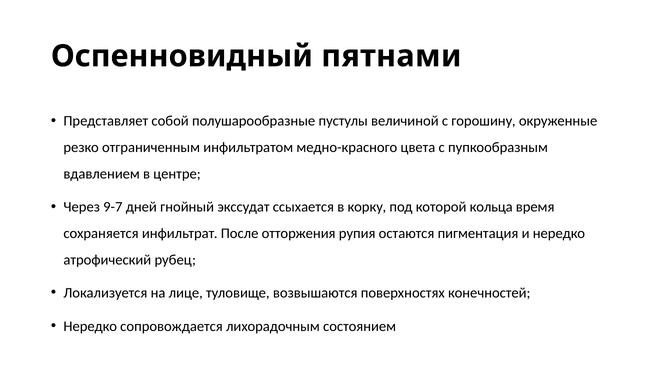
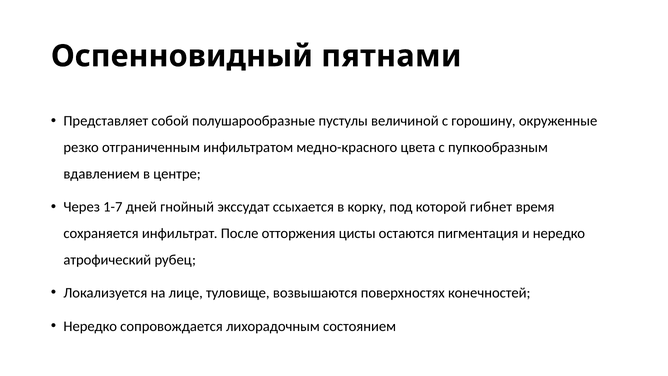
9-7: 9-7 -> 1-7
кольца: кольца -> гибнет
рупия: рупия -> цисты
